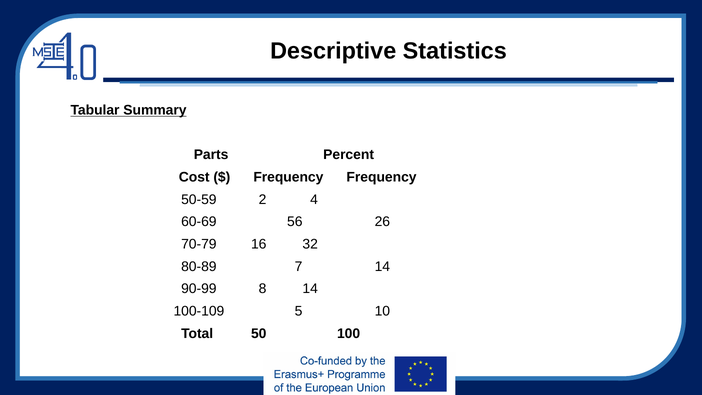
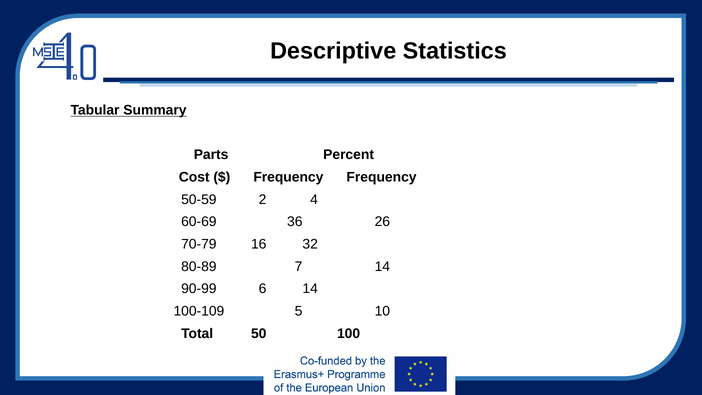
56: 56 -> 36
8: 8 -> 6
